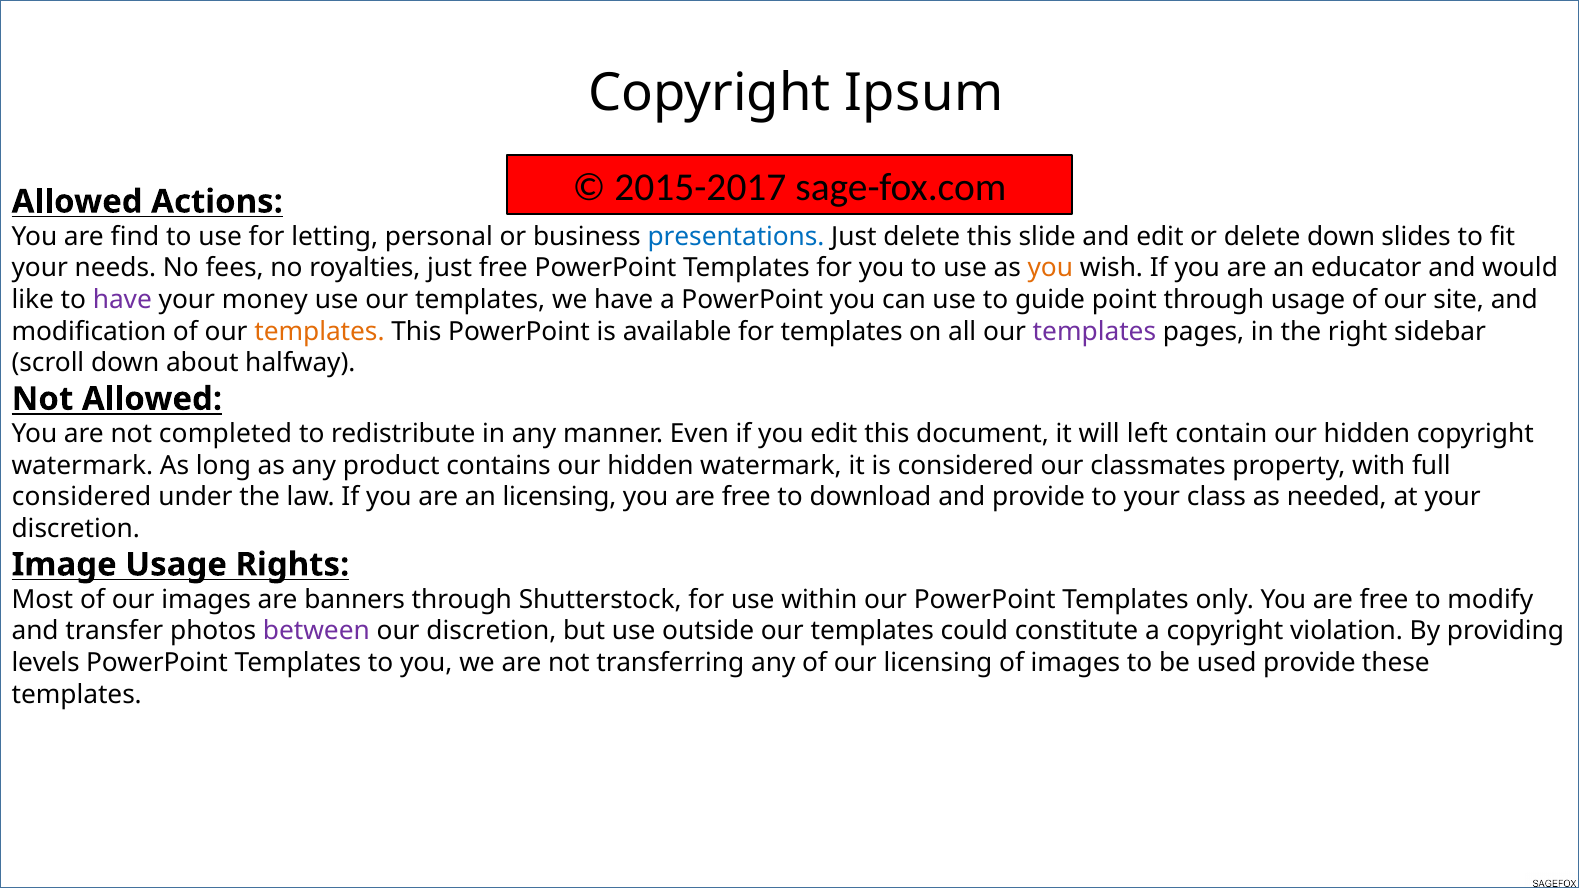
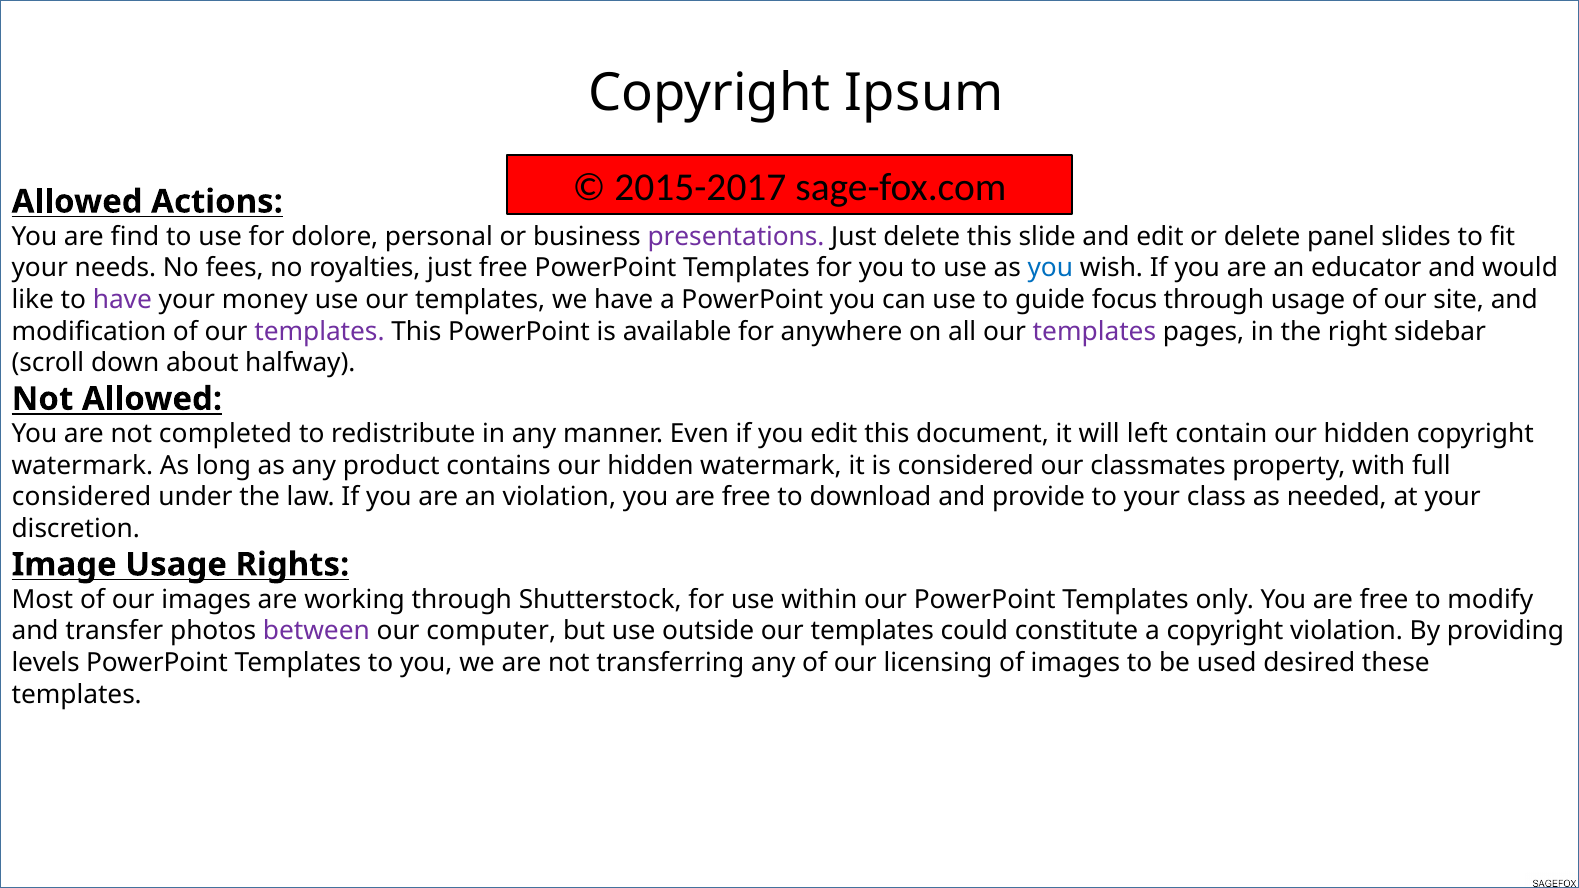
letting: letting -> dolore
presentations colour: blue -> purple
delete down: down -> panel
you at (1050, 268) colour: orange -> blue
point: point -> focus
templates at (319, 331) colour: orange -> purple
for templates: templates -> anywhere
an licensing: licensing -> violation
banners: banners -> working
our discretion: discretion -> computer
used provide: provide -> desired
